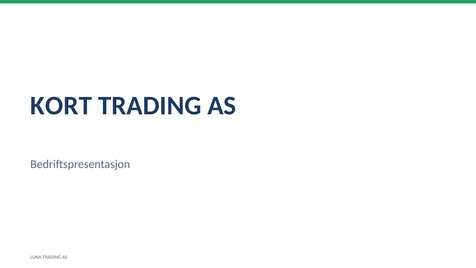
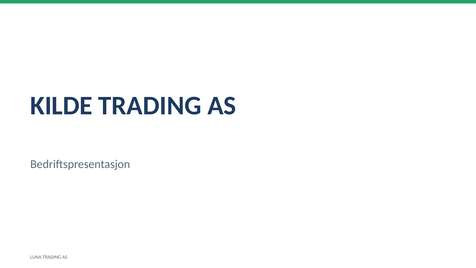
KORT: KORT -> KILDE
